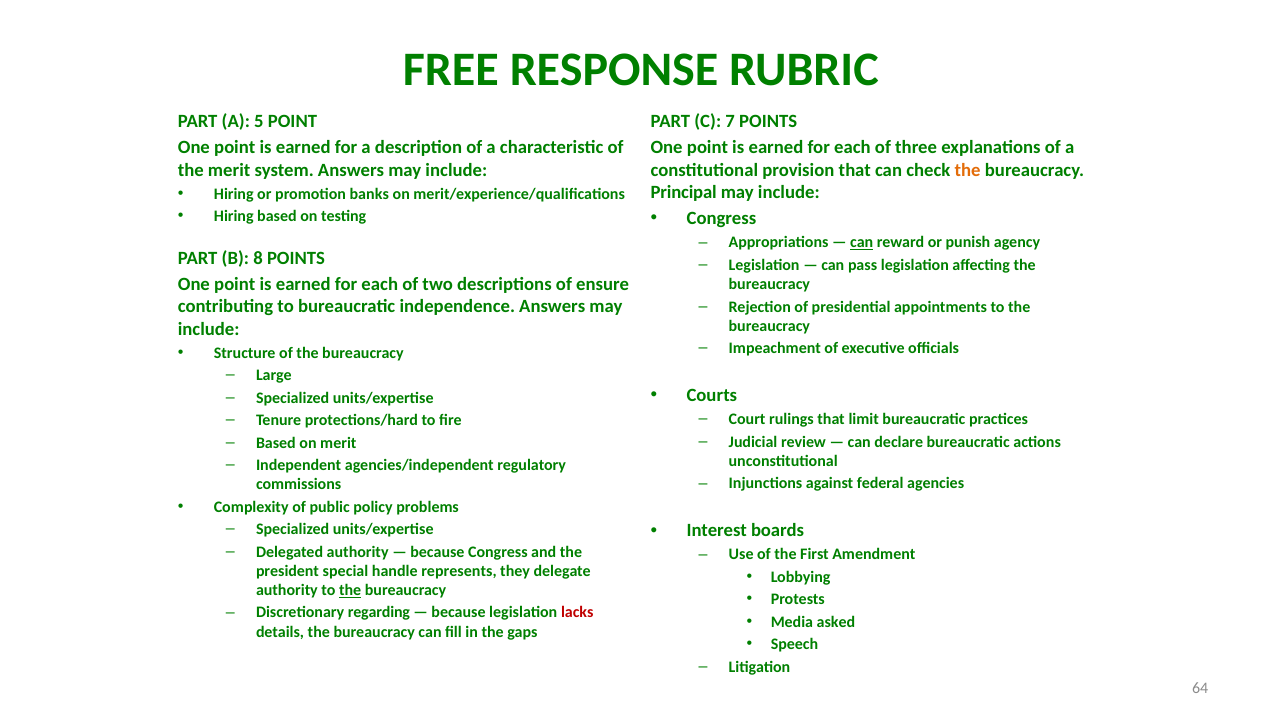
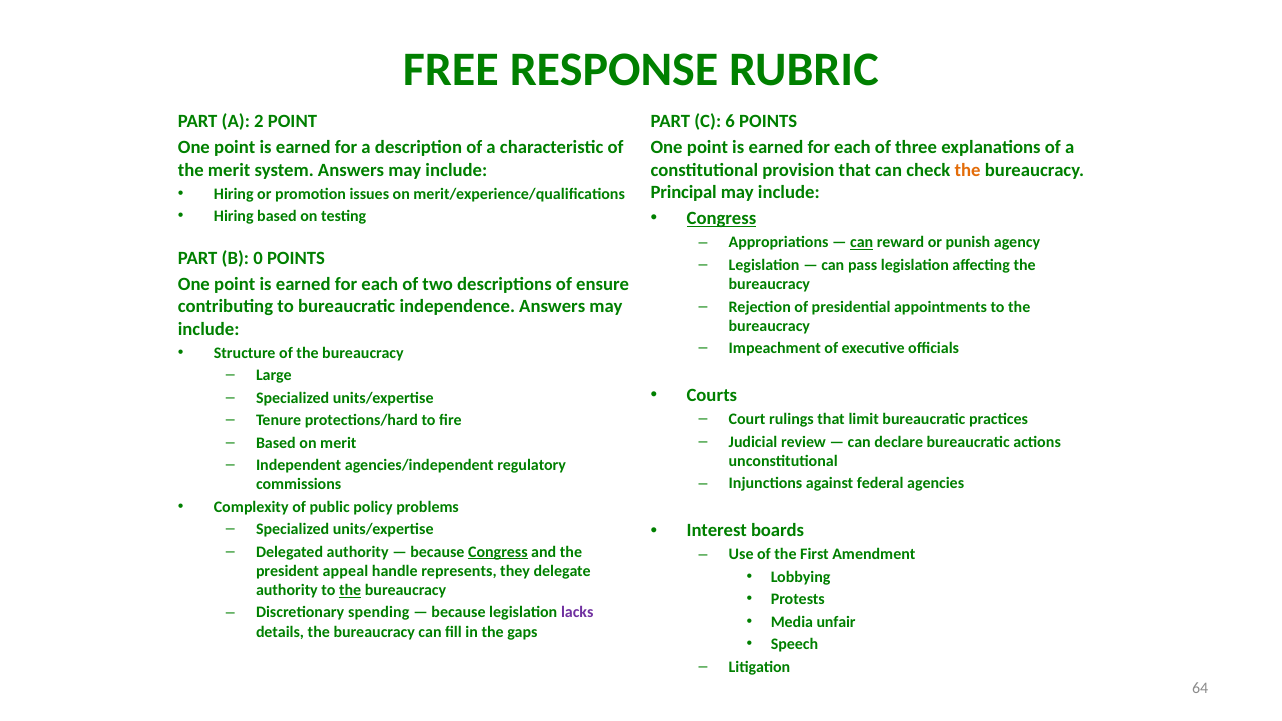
5: 5 -> 2
7: 7 -> 6
banks: banks -> issues
Congress at (721, 219) underline: none -> present
8: 8 -> 0
Congress at (498, 552) underline: none -> present
special: special -> appeal
regarding: regarding -> spending
lacks colour: red -> purple
asked: asked -> unfair
